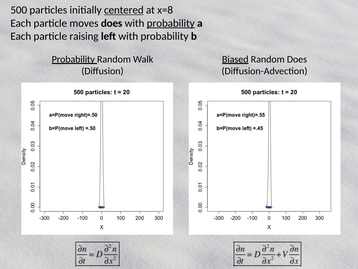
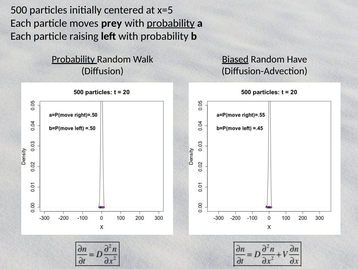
centered underline: present -> none
x=8: x=8 -> x=5
moves does: does -> prey
Random Does: Does -> Have
